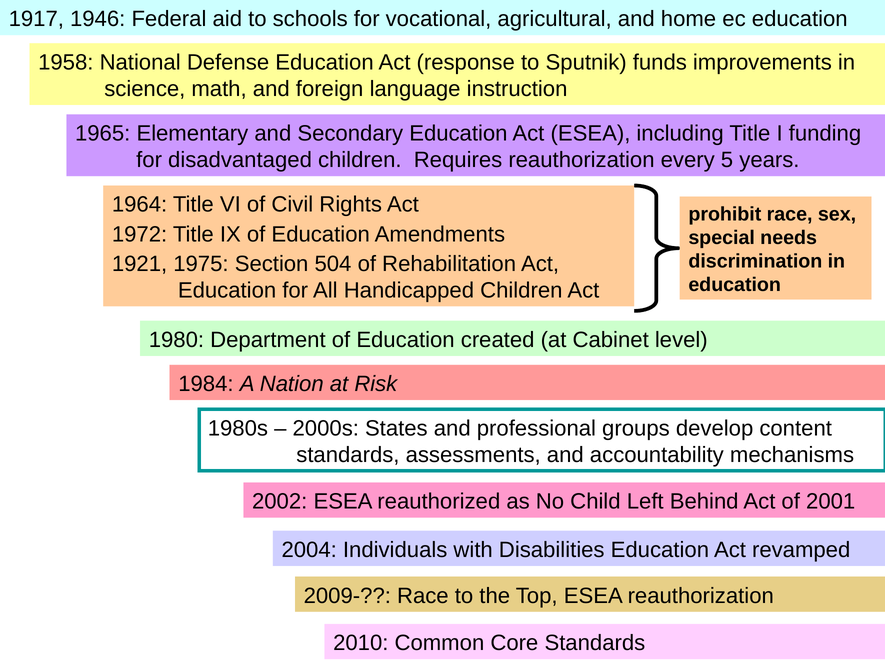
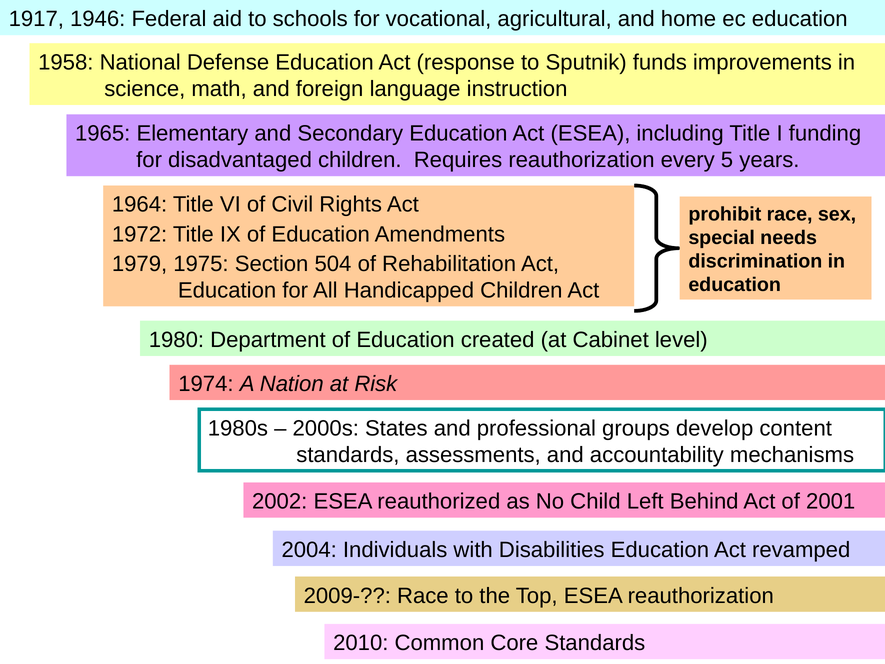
1921: 1921 -> 1979
1984: 1984 -> 1974
